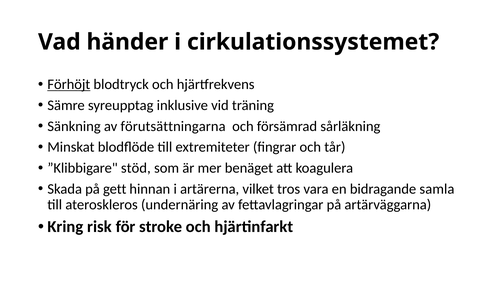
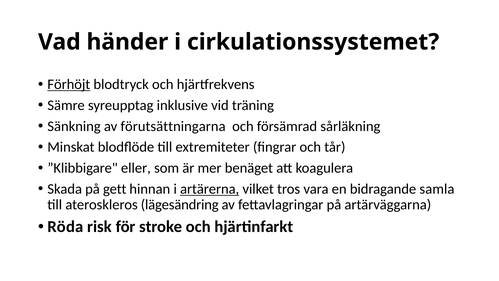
stöd: stöd -> eller
artärerna underline: none -> present
undernäring: undernäring -> lägesändring
Kring: Kring -> Röda
